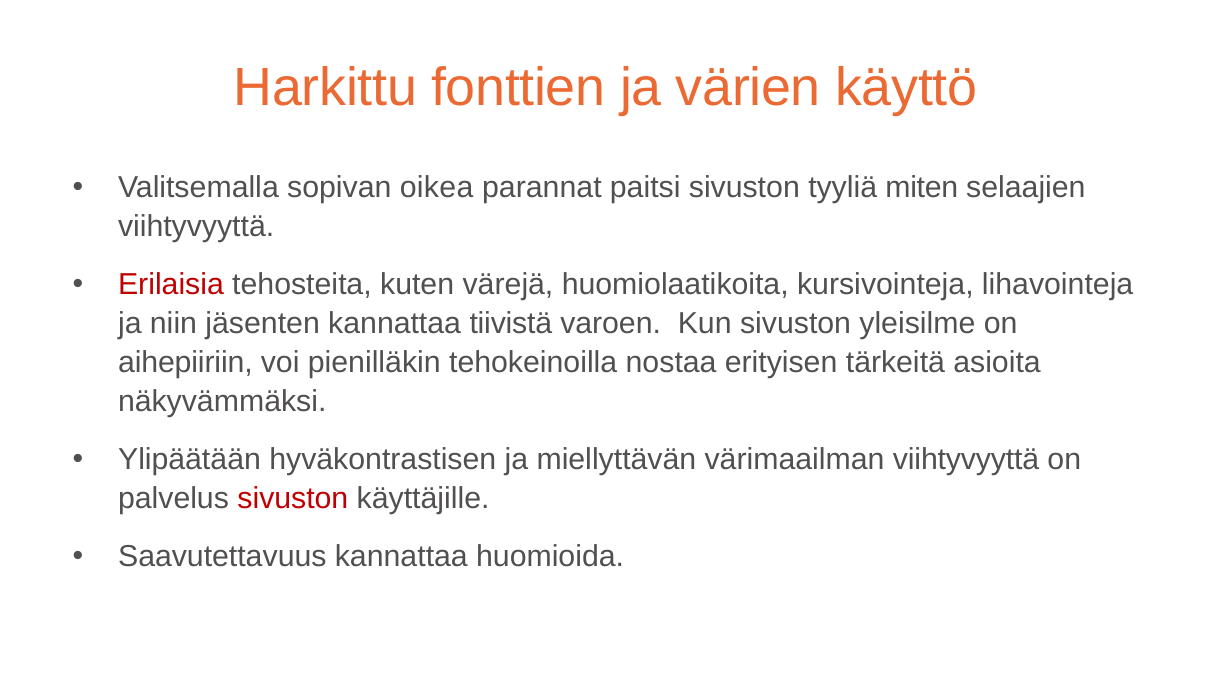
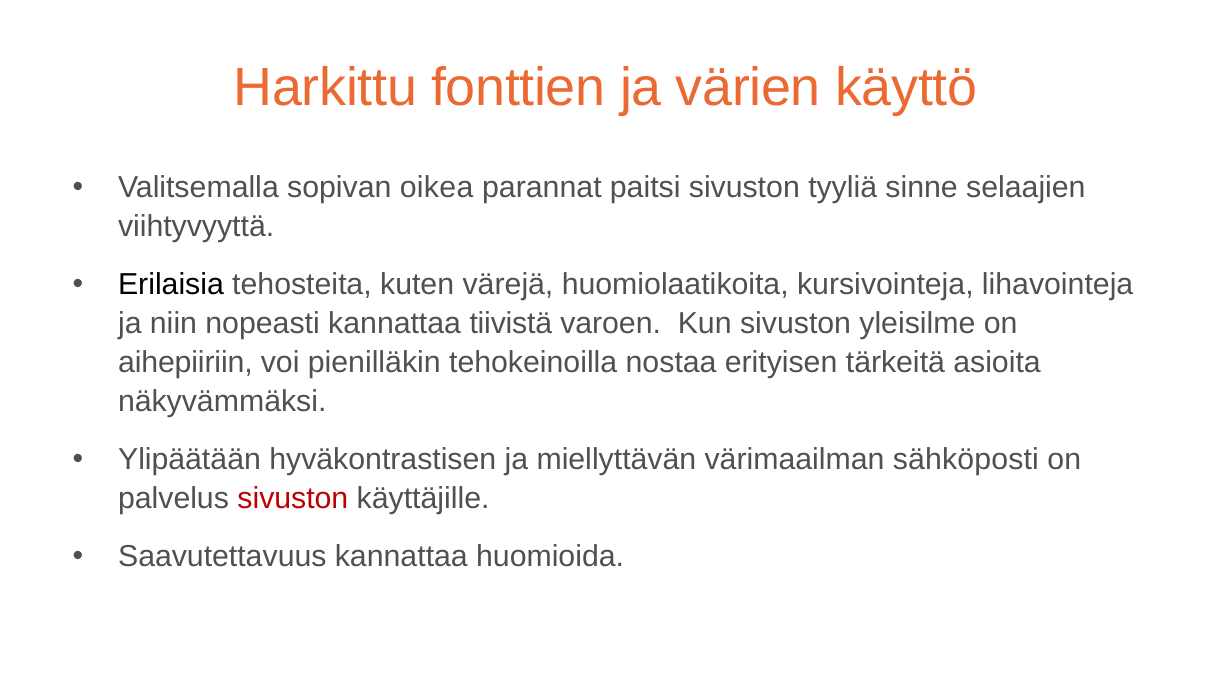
miten: miten -> sinne
Erilaisia colour: red -> black
jäsenten: jäsenten -> nopeasti
värimaailman viihtyvyyttä: viihtyvyyttä -> sähköposti
